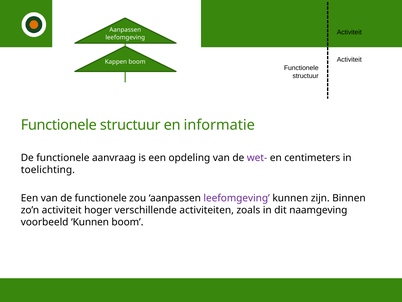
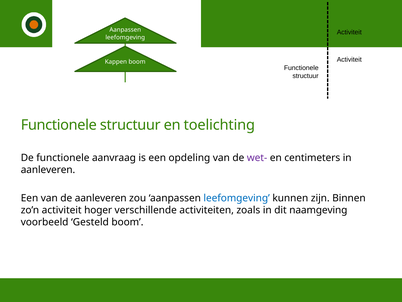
informatie: informatie -> toelichting
toelichting at (48, 170): toelichting -> aanleveren
van de functionele: functionele -> aanleveren
leefomgeving at (237, 198) colour: purple -> blue
voorbeeld Kunnen: Kunnen -> Gesteld
